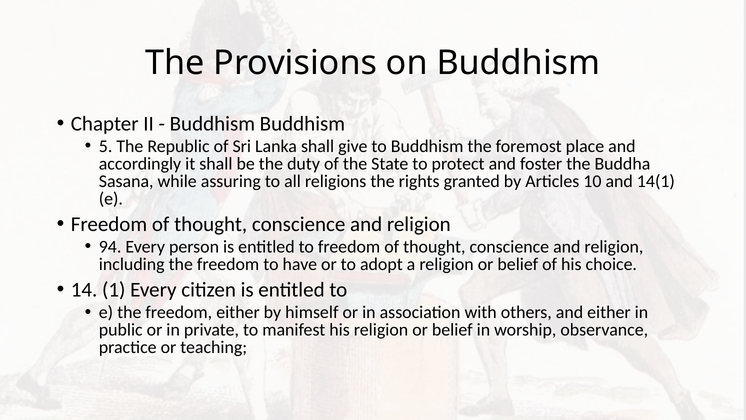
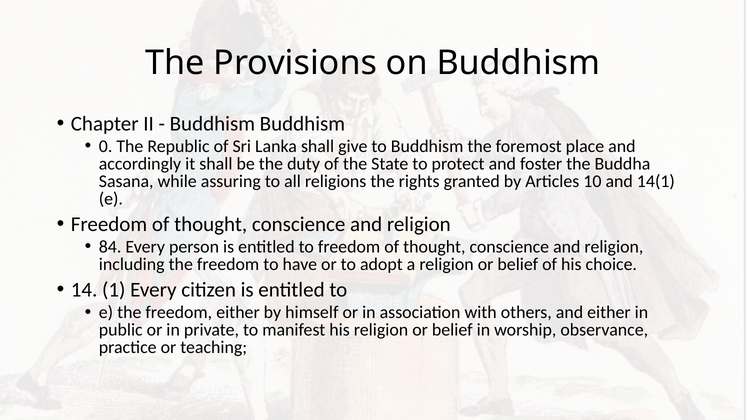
5: 5 -> 0
94: 94 -> 84
